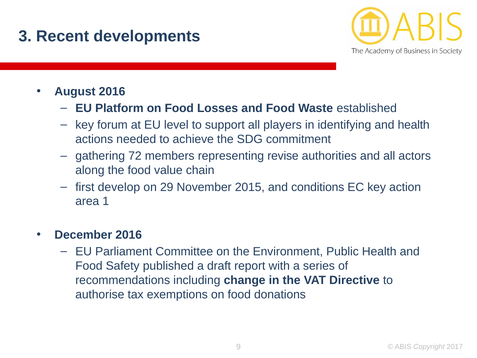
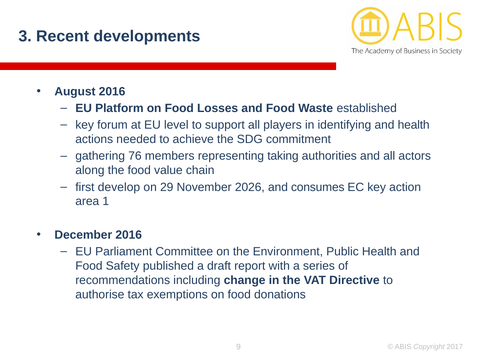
72: 72 -> 76
revise: revise -> taking
2015: 2015 -> 2026
conditions: conditions -> consumes
